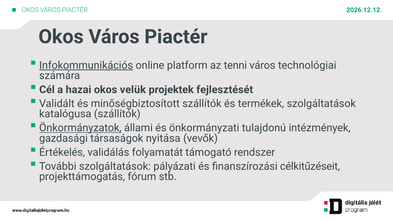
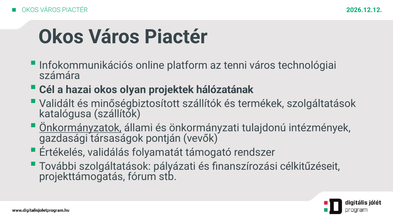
Infokommunikációs underline: present -> none
velük: velük -> olyan
fejlesztését: fejlesztését -> hálózatának
nyitása: nyitása -> pontján
